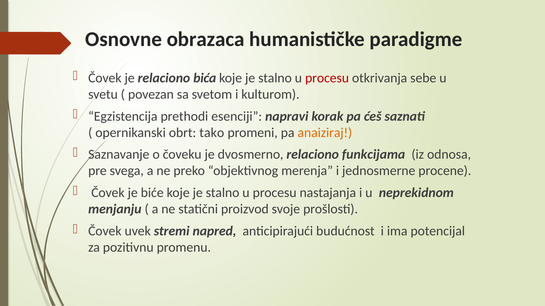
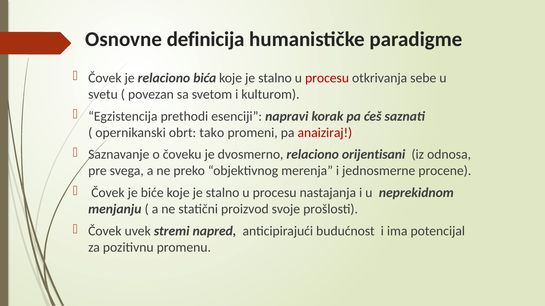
obrazaca: obrazaca -> definicija
anaiziraj colour: orange -> red
funkcijama: funkcijama -> orijentisani
